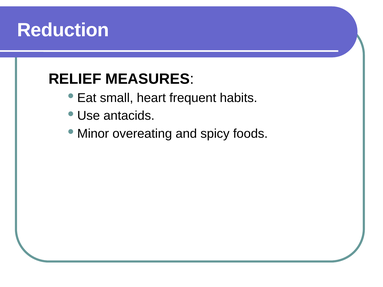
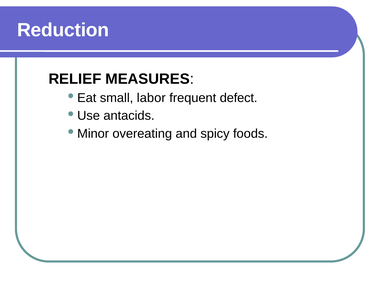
heart: heart -> labor
habits: habits -> defect
